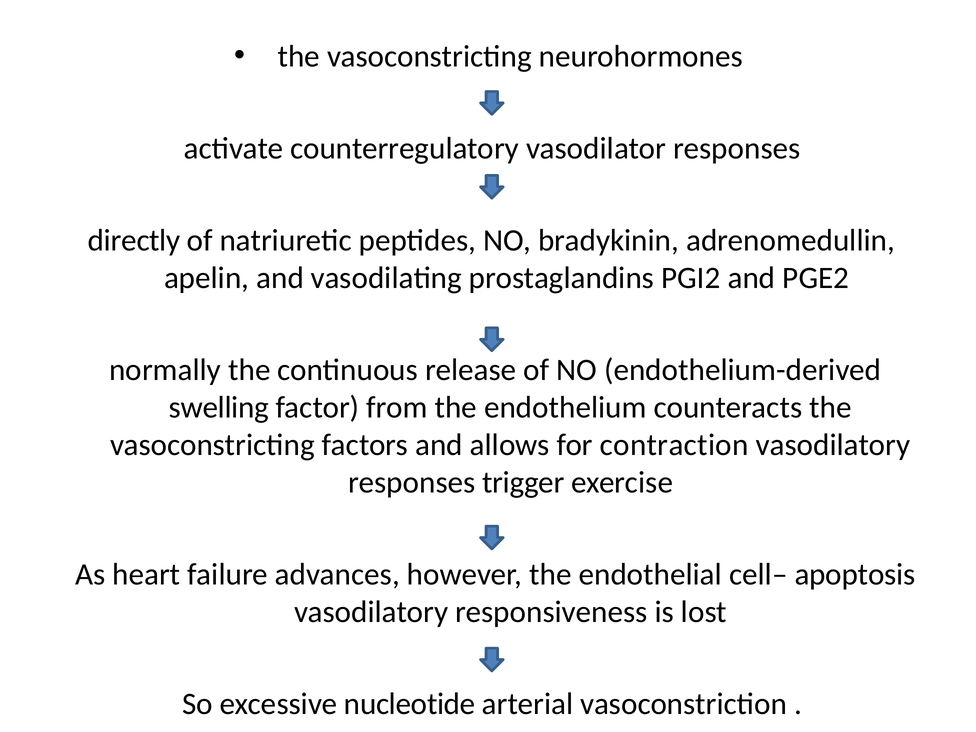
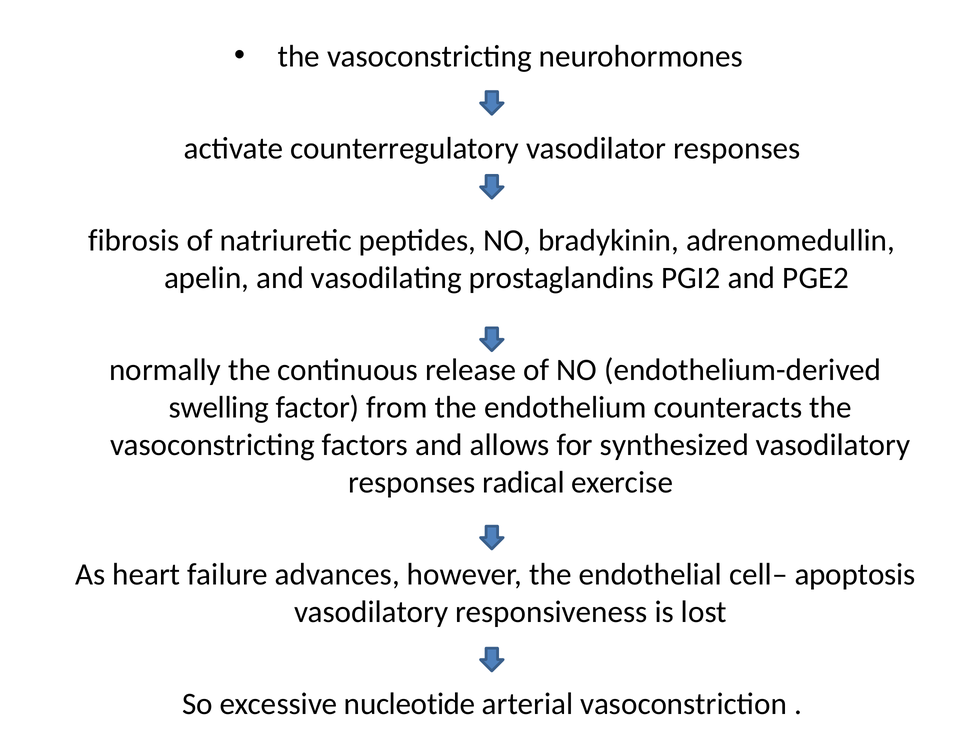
directly: directly -> fibrosis
contraction: contraction -> synthesized
trigger: trigger -> radical
